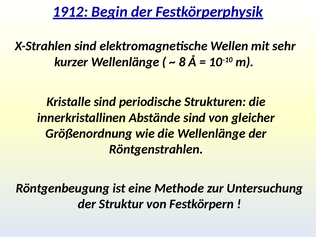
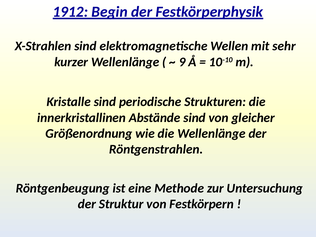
8: 8 -> 9
